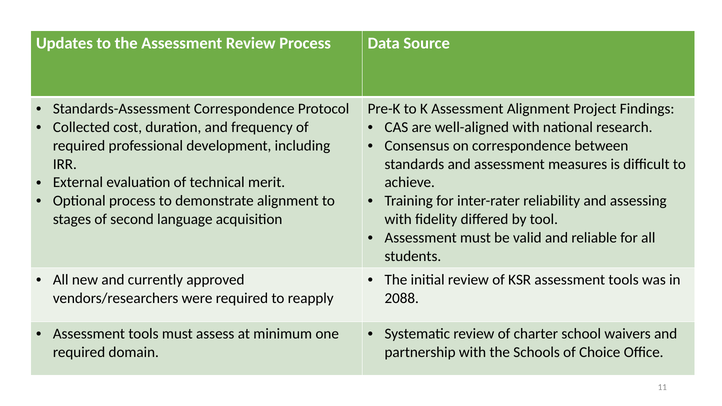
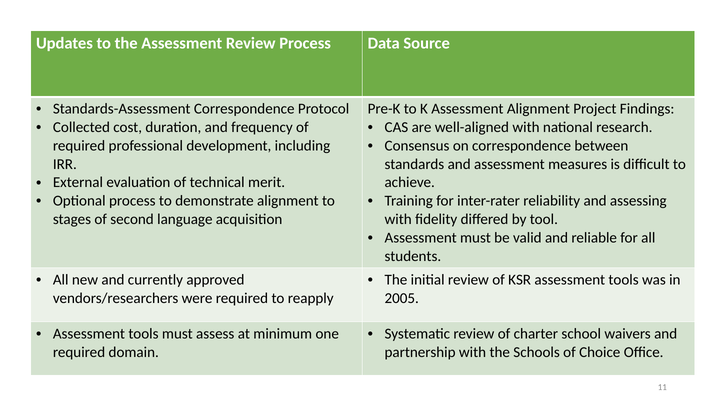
2088: 2088 -> 2005
